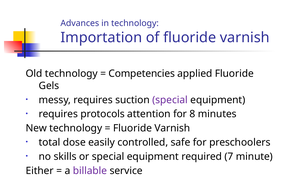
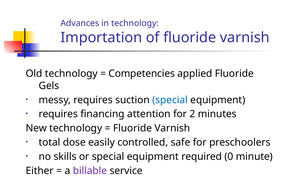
special at (170, 100) colour: purple -> blue
protocols: protocols -> financing
8: 8 -> 2
7: 7 -> 0
